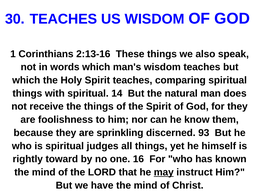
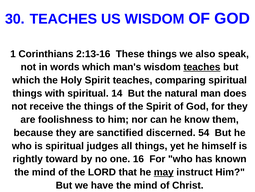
teaches at (202, 67) underline: none -> present
sprinkling: sprinkling -> sanctified
93: 93 -> 54
